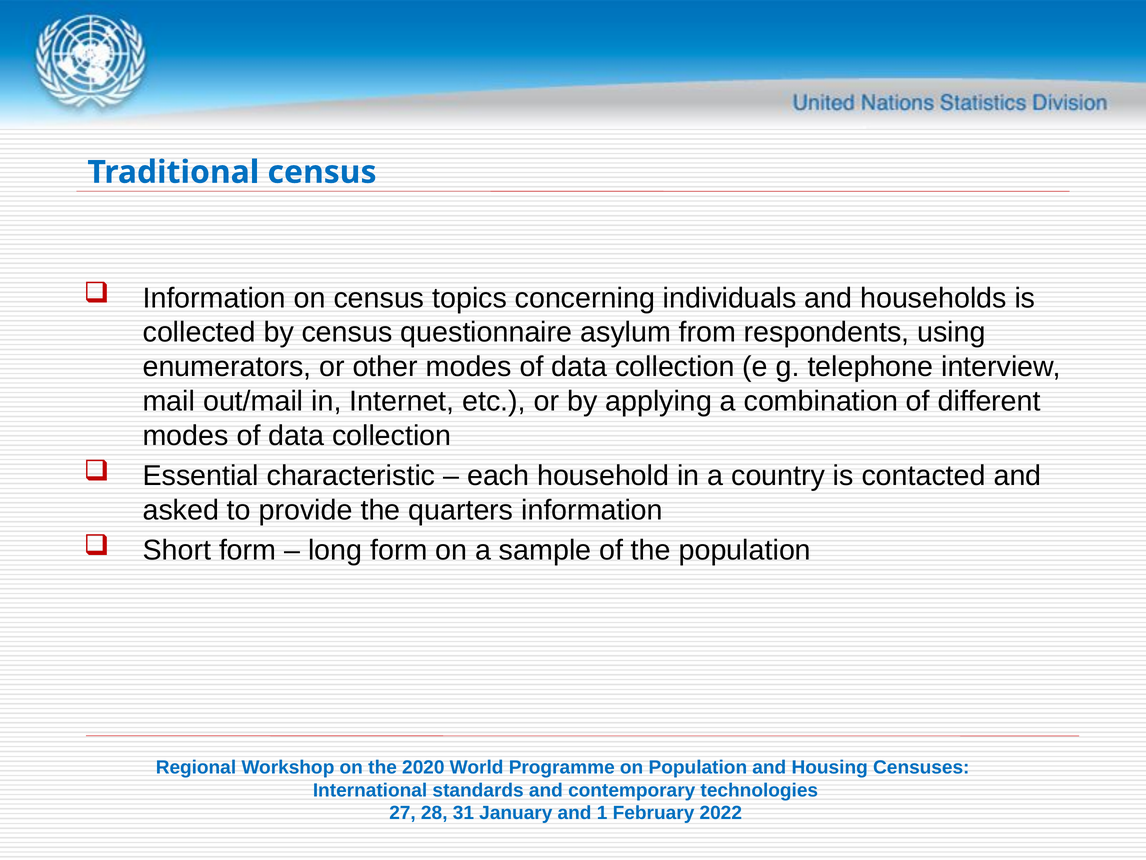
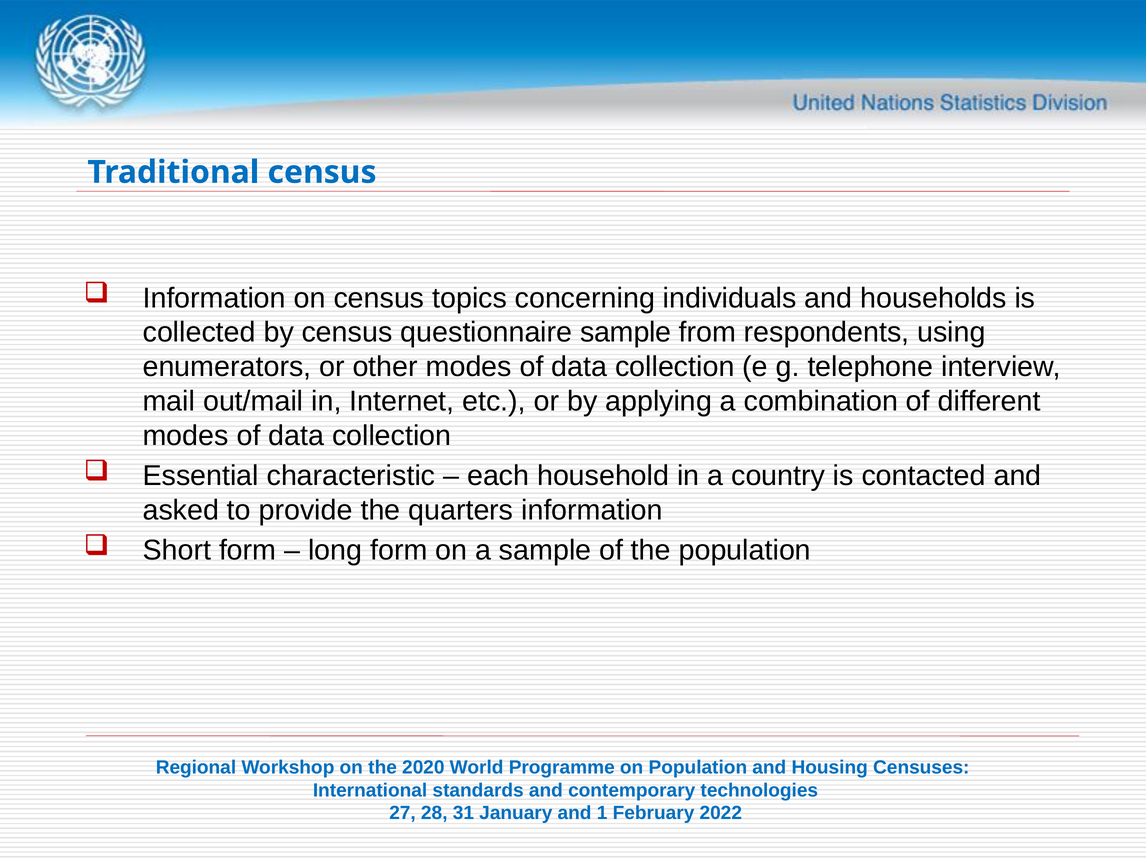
questionnaire asylum: asylum -> sample
